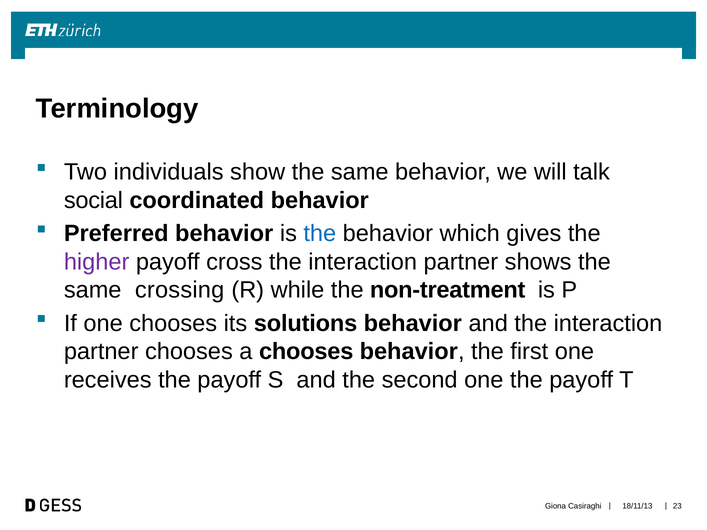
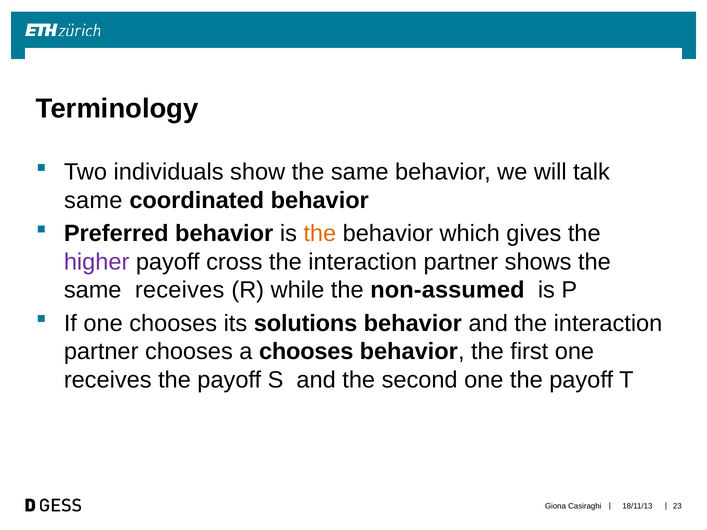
social at (93, 201): social -> same
the at (320, 234) colour: blue -> orange
same crossing: crossing -> receives
non-treatment: non-treatment -> non-assumed
